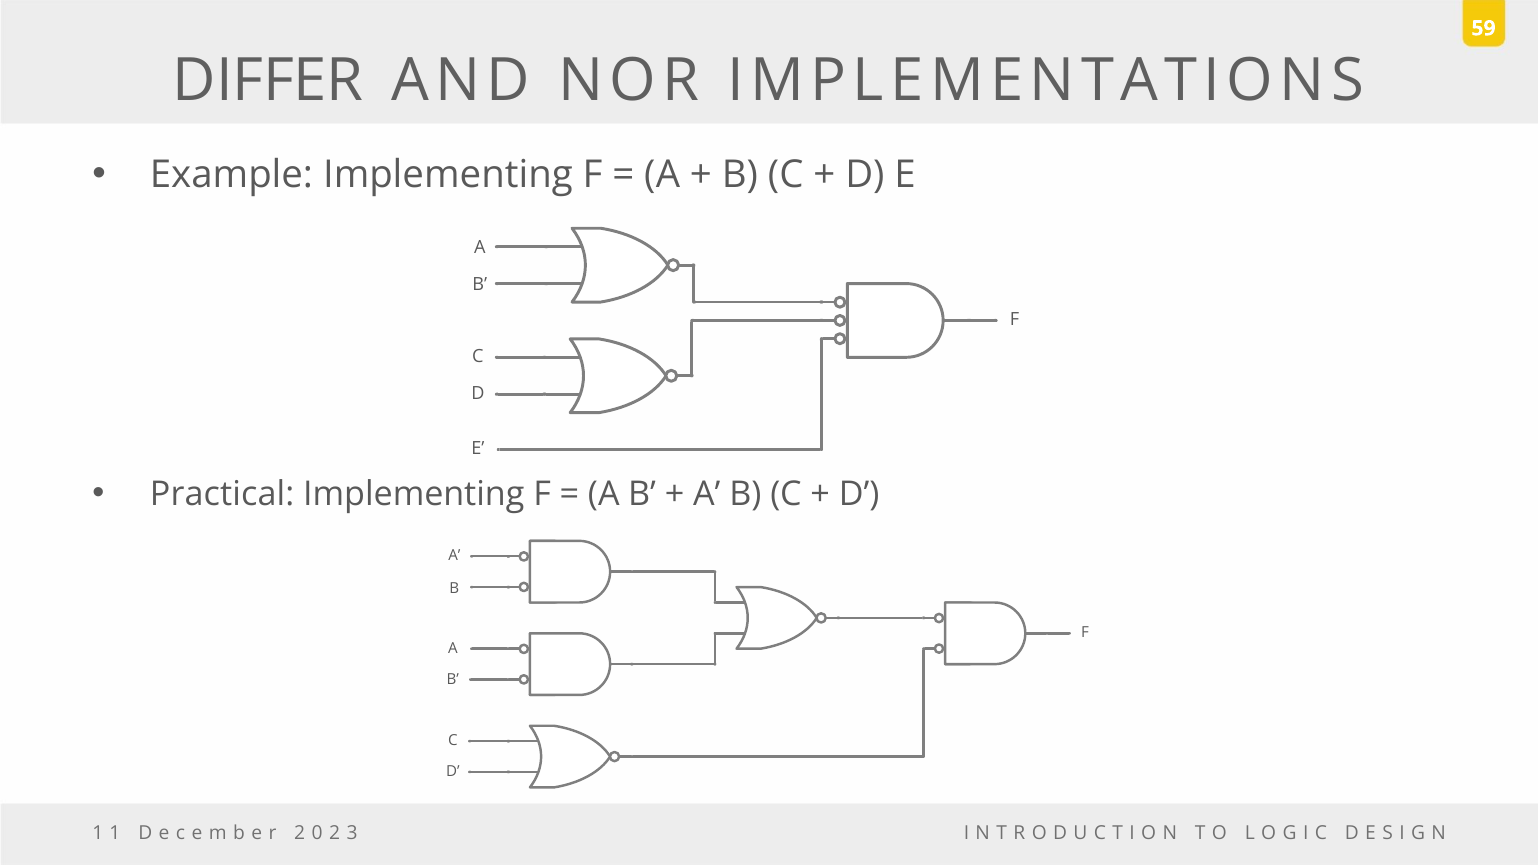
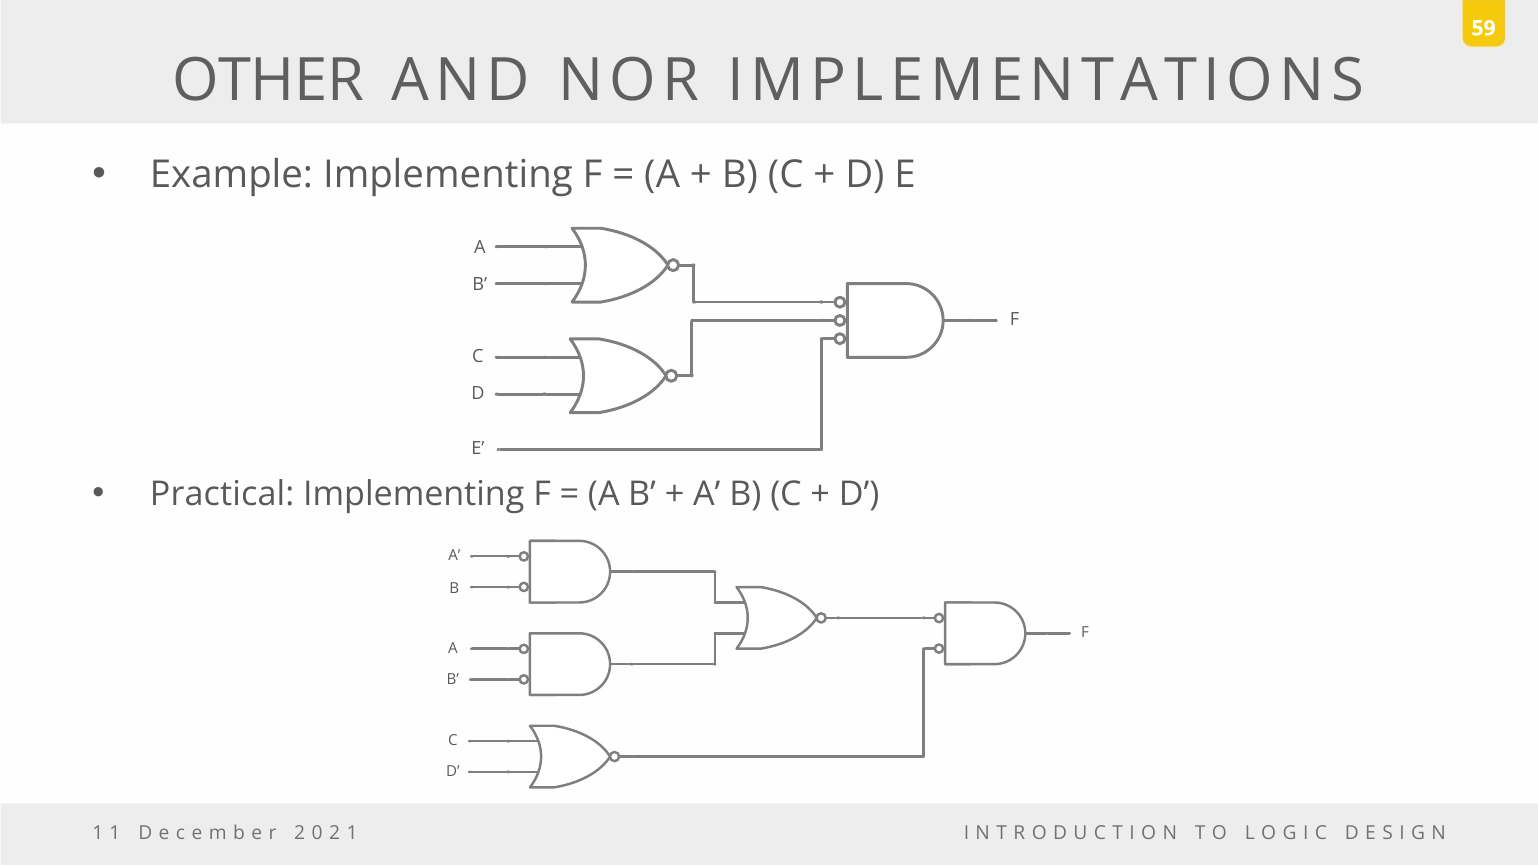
DIFFER: DIFFER -> OTHER
3 at (352, 833): 3 -> 1
